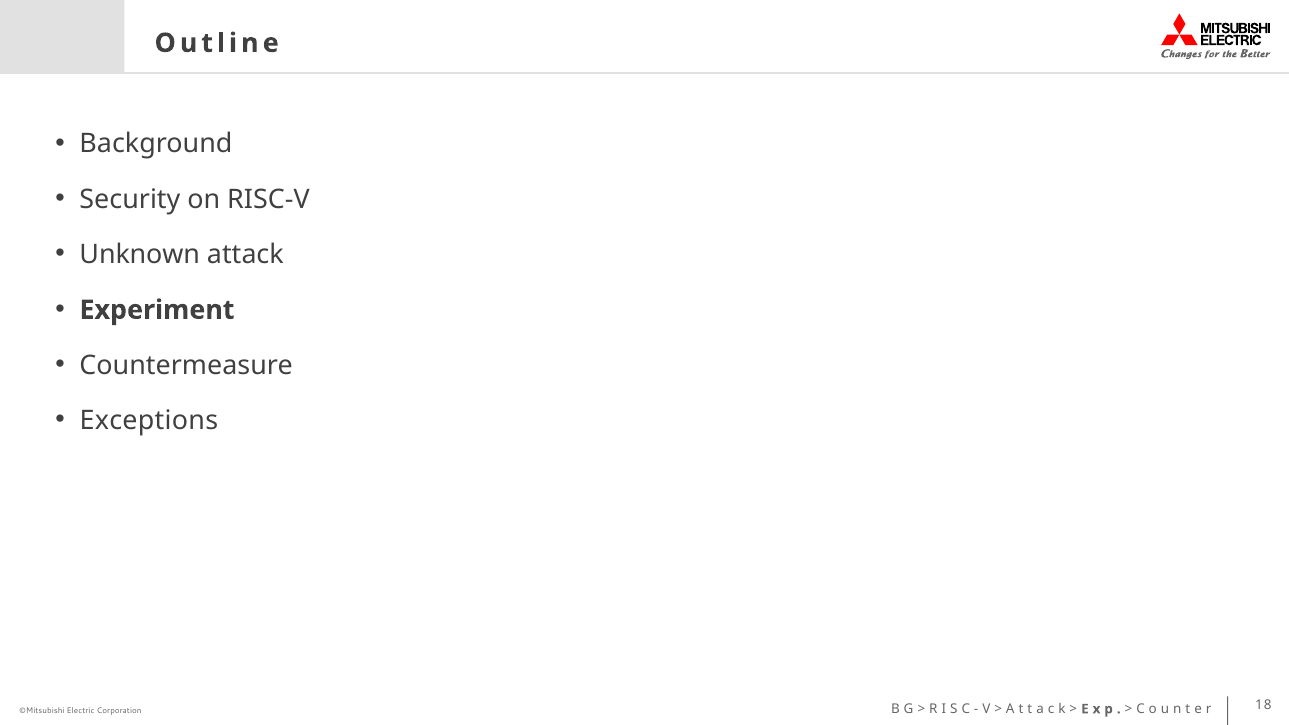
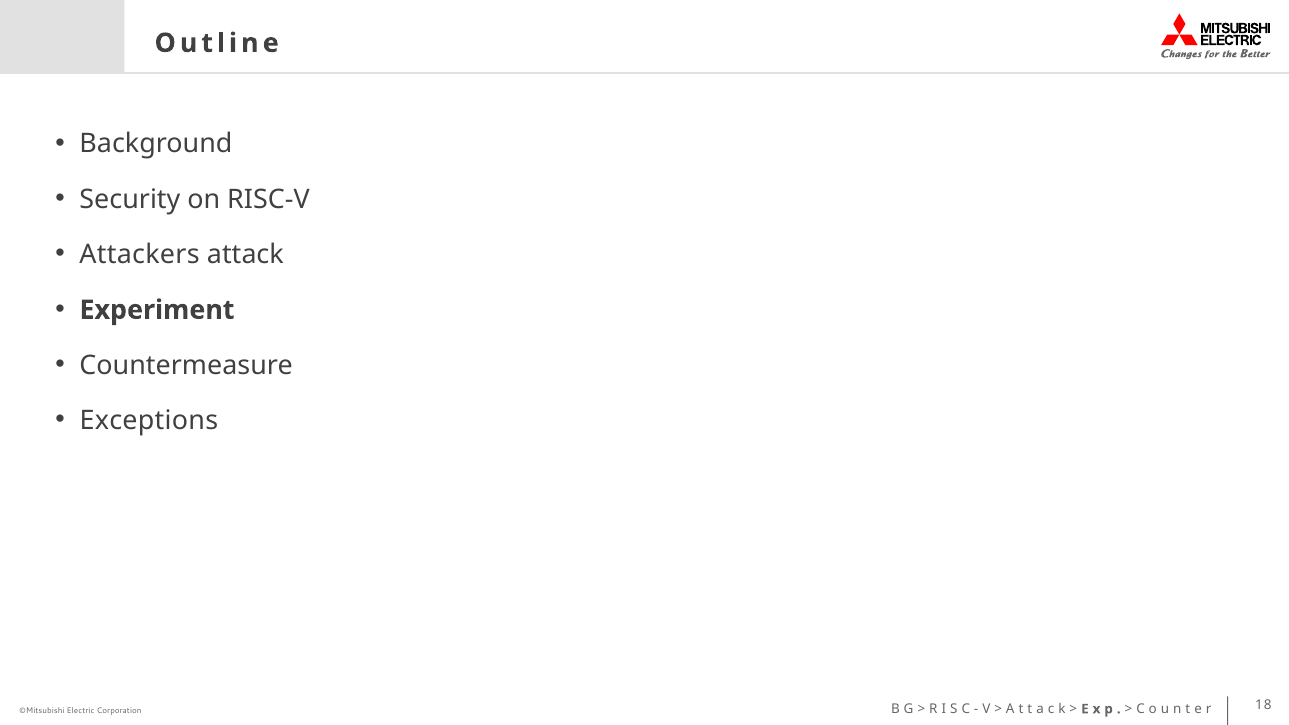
Unknown: Unknown -> Attackers
